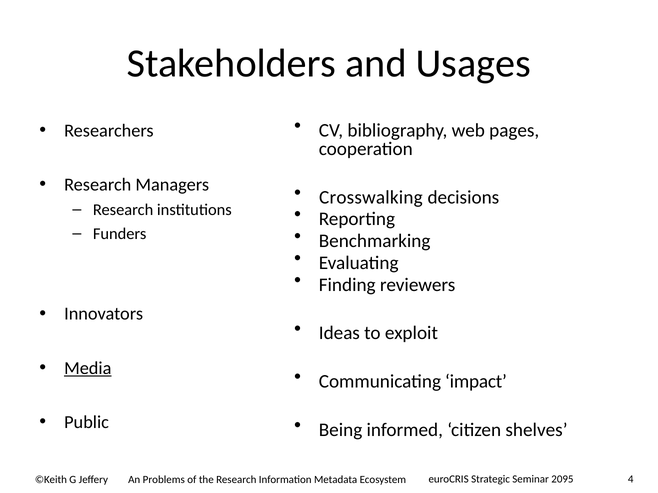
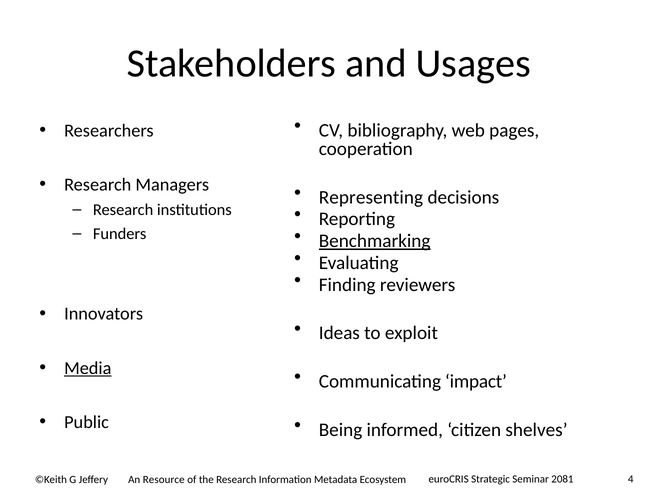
Crosswalking: Crosswalking -> Representing
Benchmarking underline: none -> present
Problems: Problems -> Resource
2095: 2095 -> 2081
